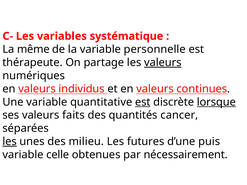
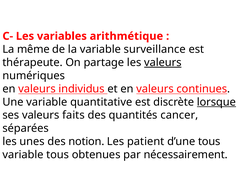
systématique: systématique -> arithmétique
personnelle: personnelle -> surveillance
est at (143, 102) underline: present -> none
les at (10, 142) underline: present -> none
milieu: milieu -> notion
futures: futures -> patient
d’une puis: puis -> tous
variable celle: celle -> tous
